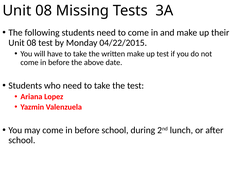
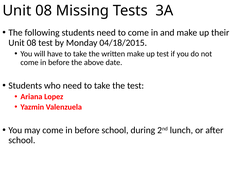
04/22/2015: 04/22/2015 -> 04/18/2015
